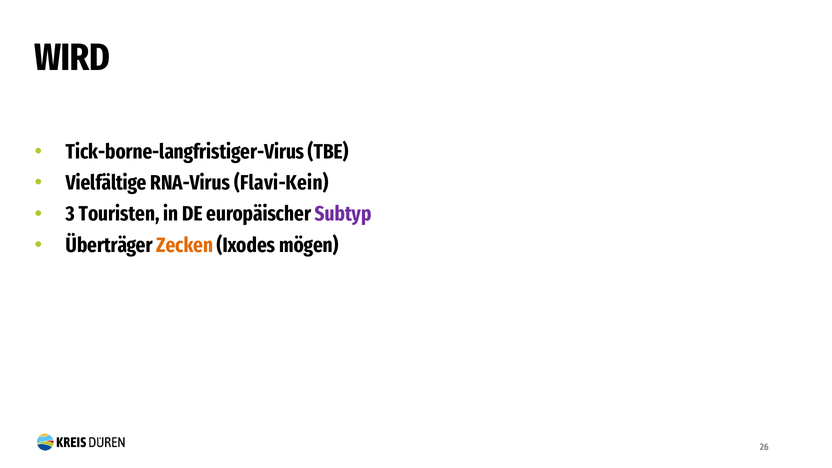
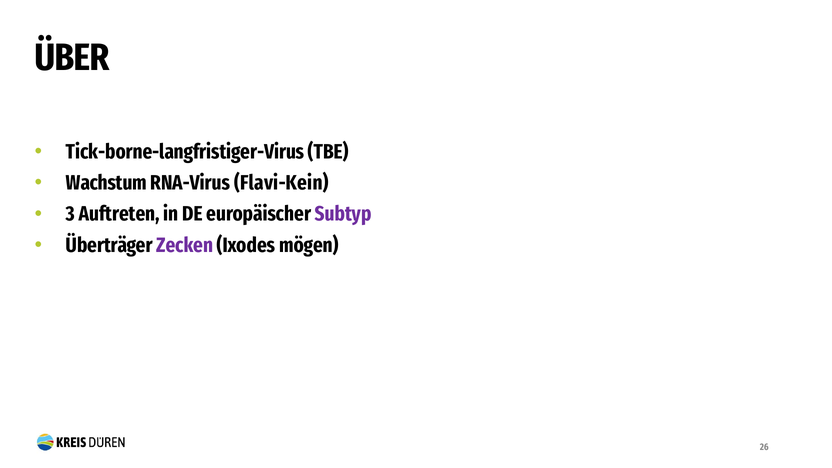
WIRD: WIRD -> ÜBER
Vielfältige: Vielfältige -> Wachstum
Touristen: Touristen -> Auftreten
Zecken colour: orange -> purple
